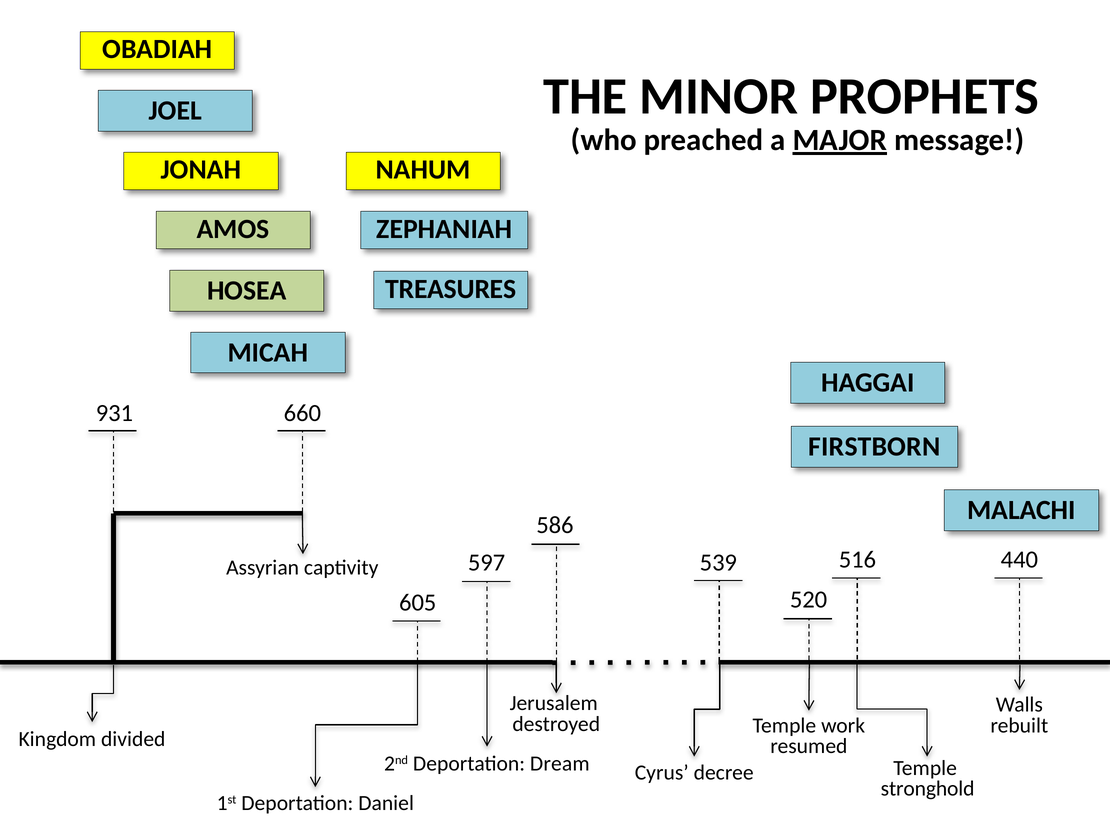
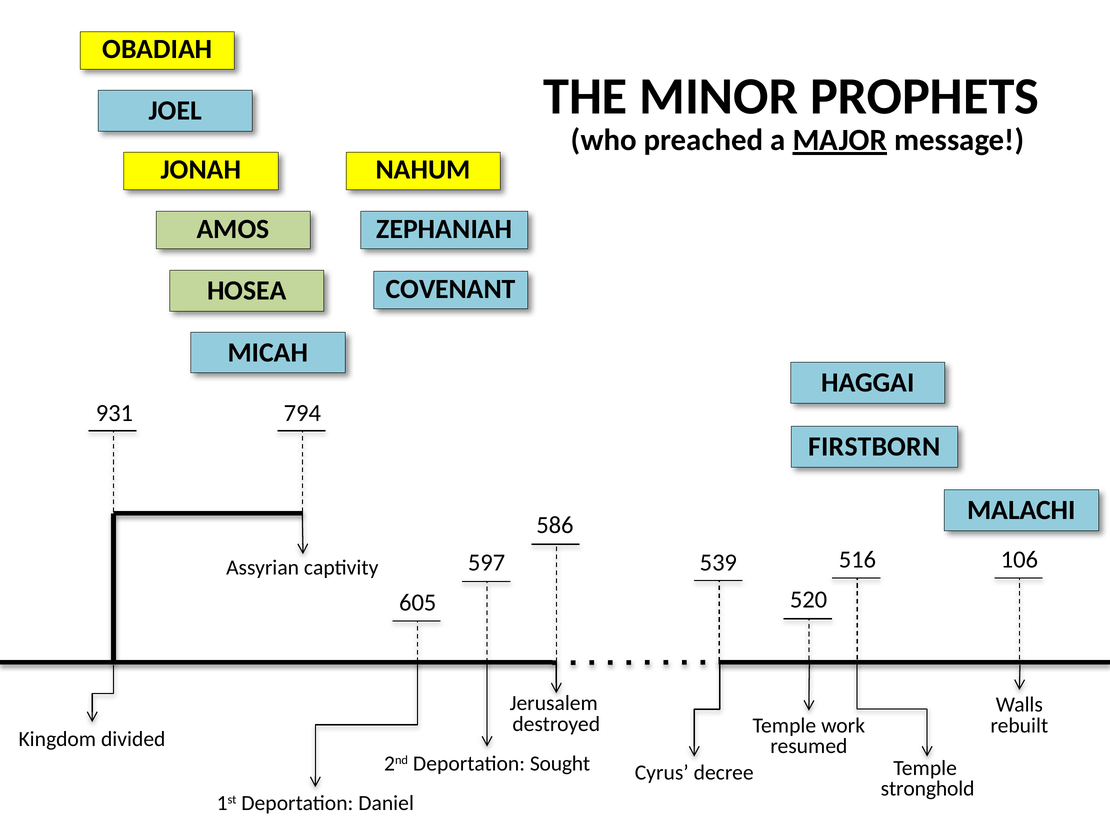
TREASURES: TREASURES -> COVENANT
660: 660 -> 794
440: 440 -> 106
Dream: Dream -> Sought
